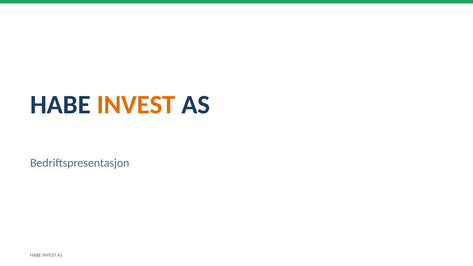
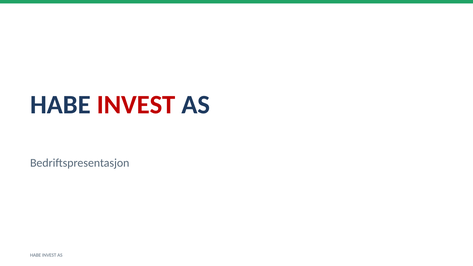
INVEST at (136, 105) colour: orange -> red
